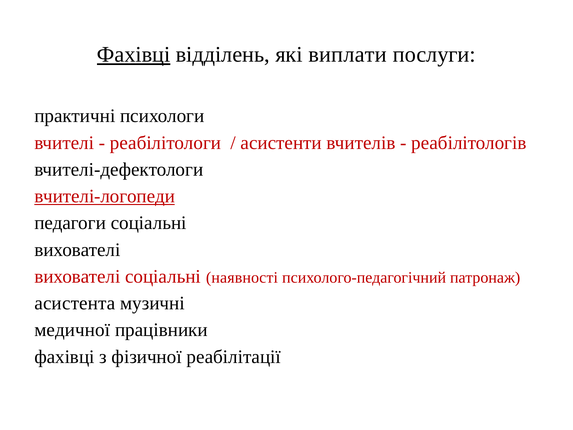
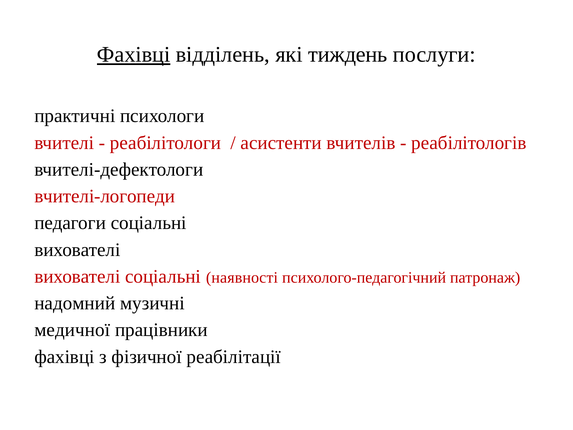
виплати: виплати -> тиждень
вчителі-логопеди underline: present -> none
асистента: асистента -> надомний
